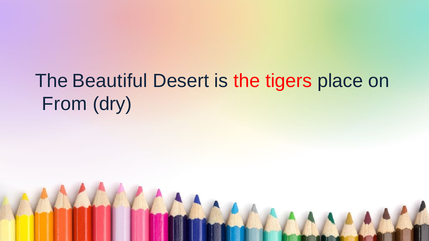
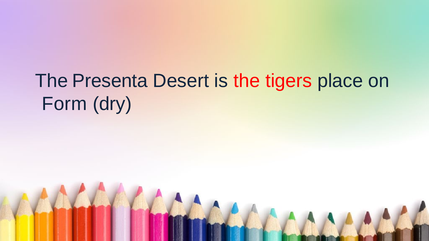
Beautiful: Beautiful -> Presenta
From: From -> Form
